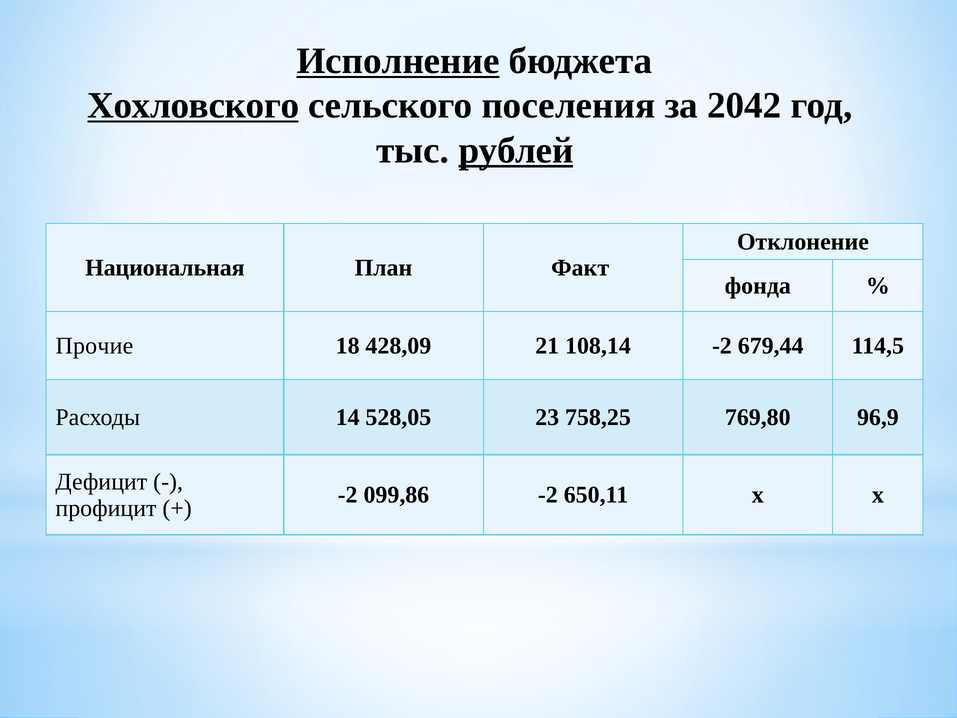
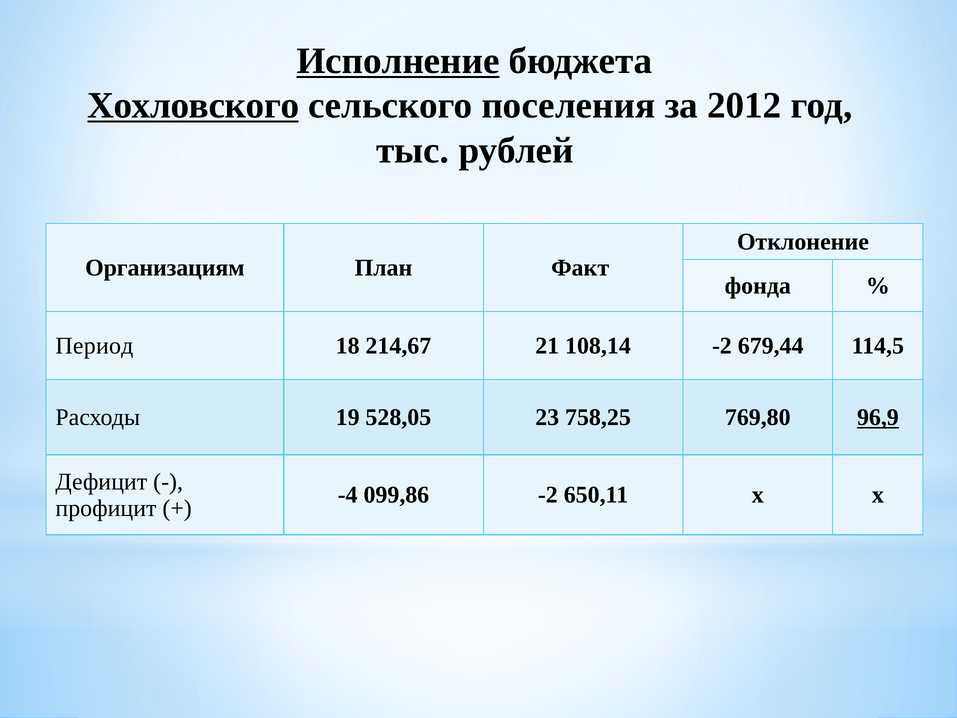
2042: 2042 -> 2012
рублей underline: present -> none
Национальная: Национальная -> Организациям
Прочие: Прочие -> Период
428,09: 428,09 -> 214,67
14: 14 -> 19
96,9 underline: none -> present
-2 at (348, 495): -2 -> -4
